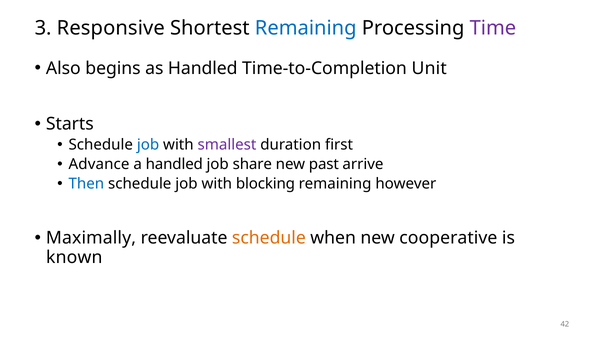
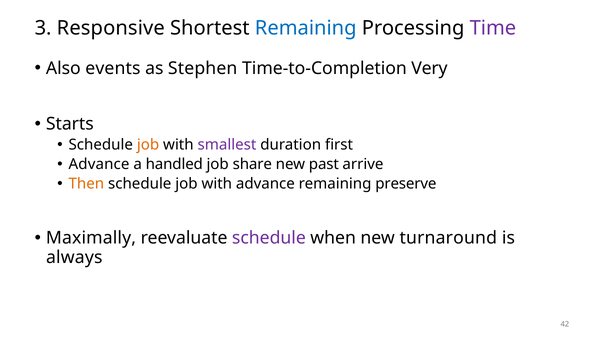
begins: begins -> events
as Handled: Handled -> Stephen
Unit: Unit -> Very
job at (148, 145) colour: blue -> orange
Then colour: blue -> orange
with blocking: blocking -> advance
however: however -> preserve
schedule at (269, 238) colour: orange -> purple
cooperative: cooperative -> turnaround
known: known -> always
